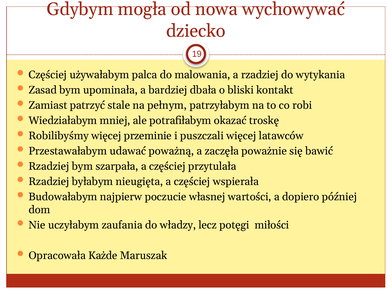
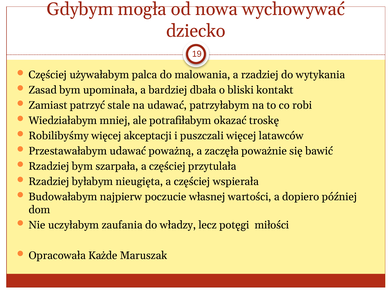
na pełnym: pełnym -> udawać
przeminie: przeminie -> akceptacji
